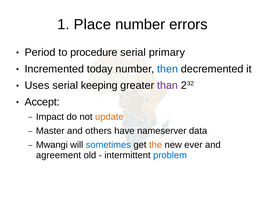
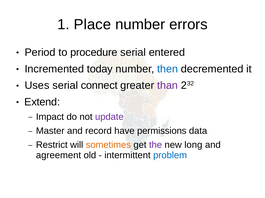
primary: primary -> entered
keeping: keeping -> connect
Accept: Accept -> Extend
update colour: orange -> purple
others: others -> record
nameserver: nameserver -> permissions
Mwangi: Mwangi -> Restrict
sometimes colour: blue -> orange
the colour: orange -> purple
ever: ever -> long
